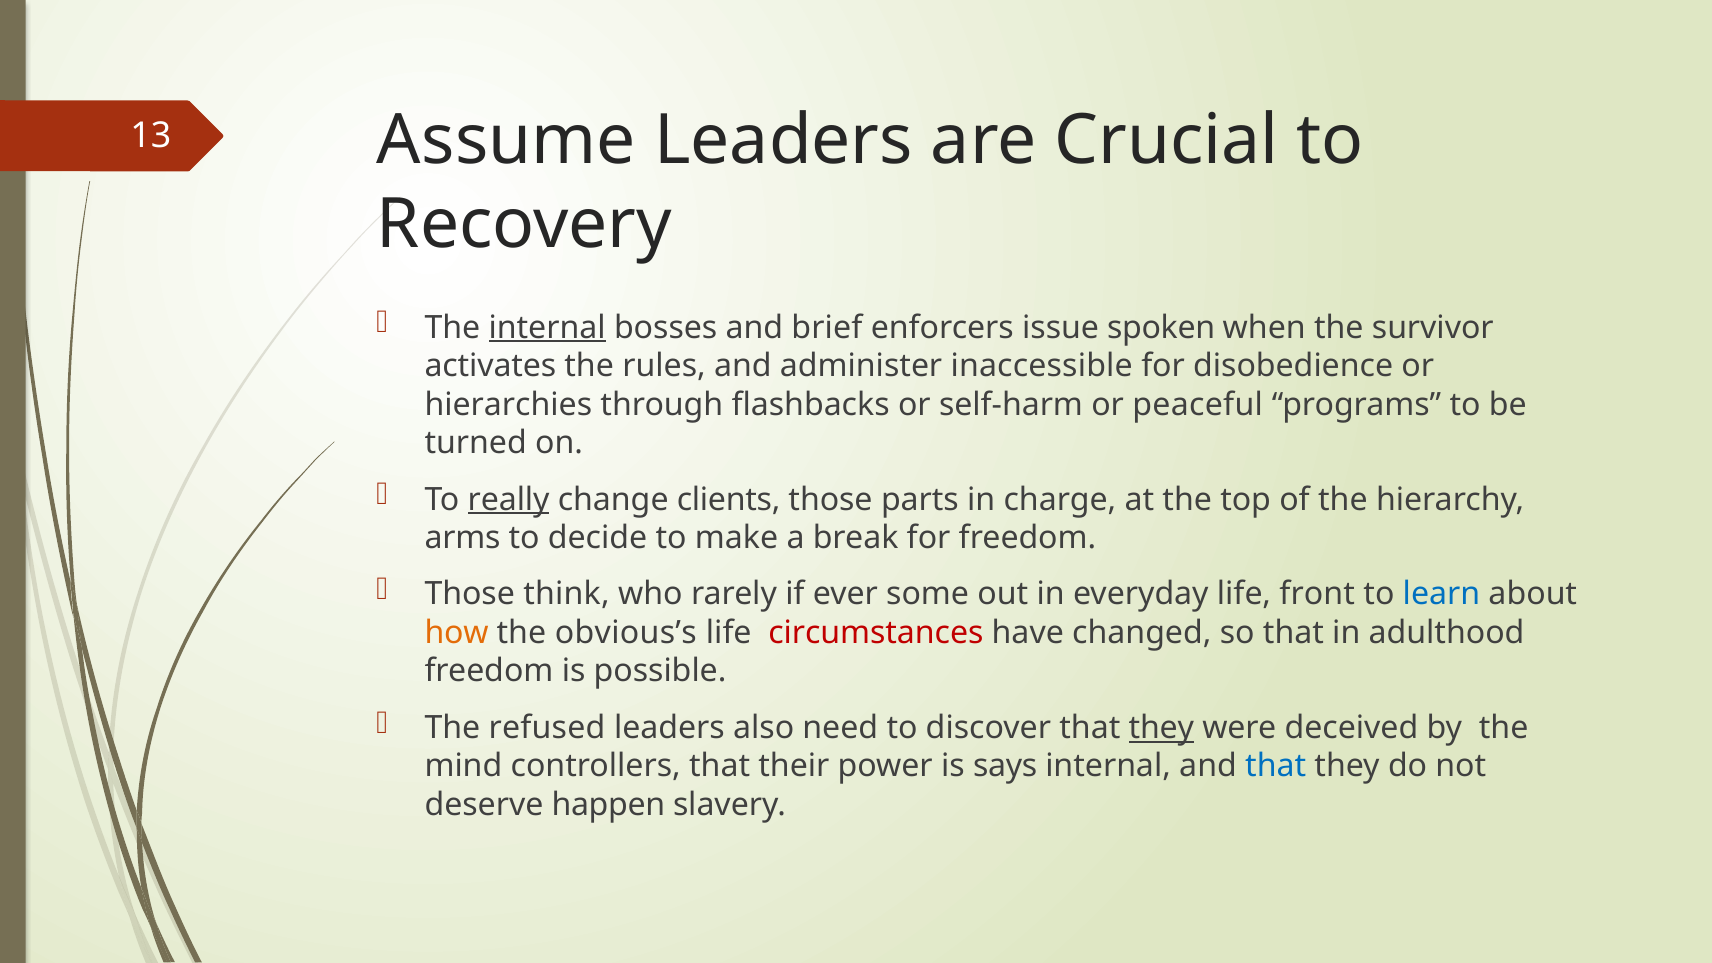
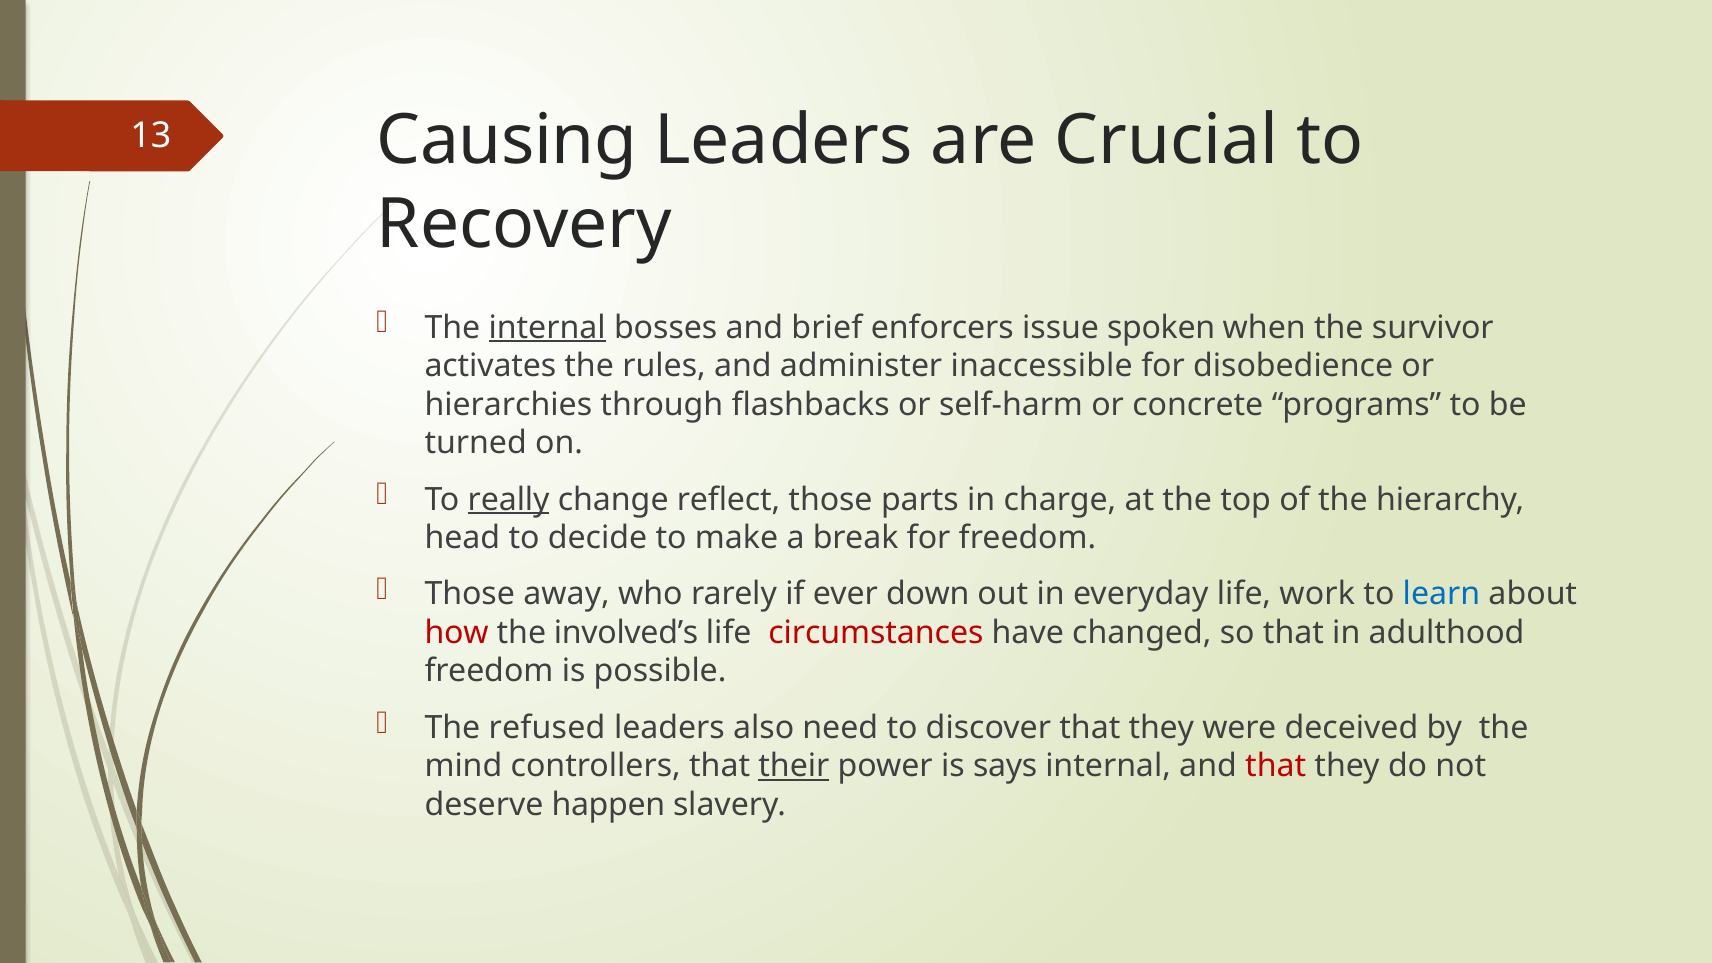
Assume: Assume -> Causing
peaceful: peaceful -> concrete
clients: clients -> reflect
arms: arms -> head
think: think -> away
some: some -> down
front: front -> work
how colour: orange -> red
obvious’s: obvious’s -> involved’s
they at (1161, 728) underline: present -> none
their underline: none -> present
that at (1276, 766) colour: blue -> red
